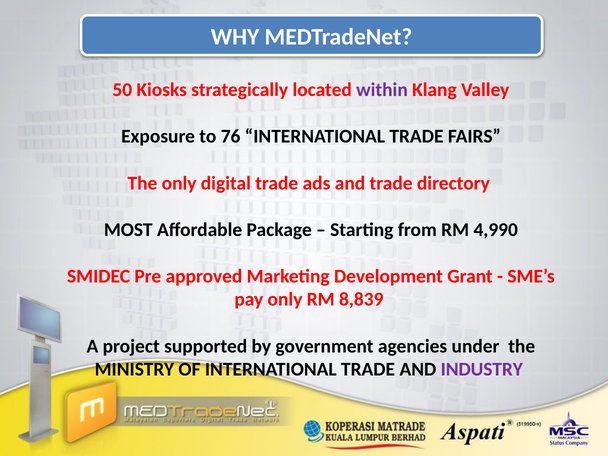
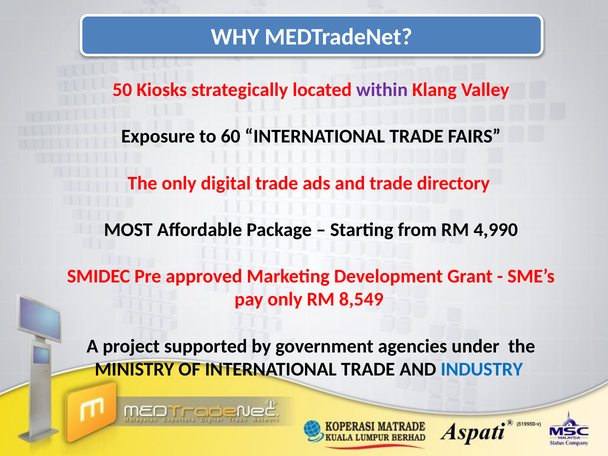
76: 76 -> 60
8,839: 8,839 -> 8,549
INDUSTRY colour: purple -> blue
